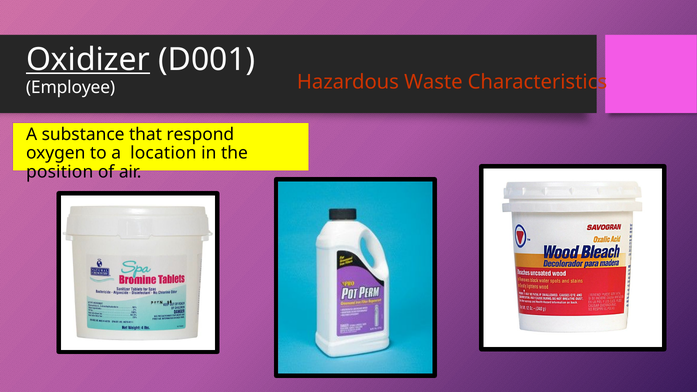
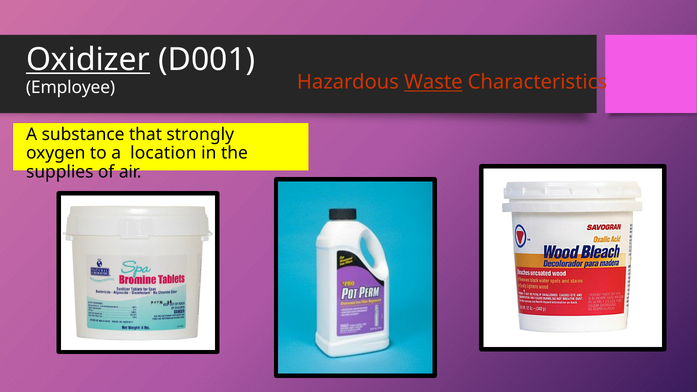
Waste underline: none -> present
respond: respond -> strongly
position: position -> supplies
